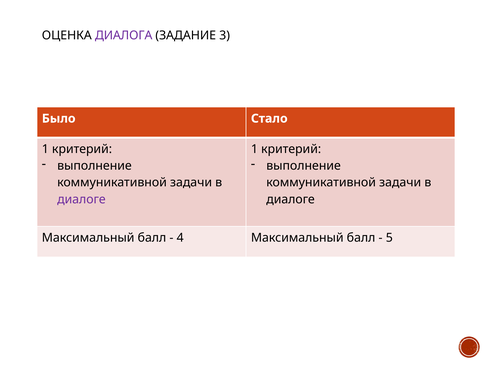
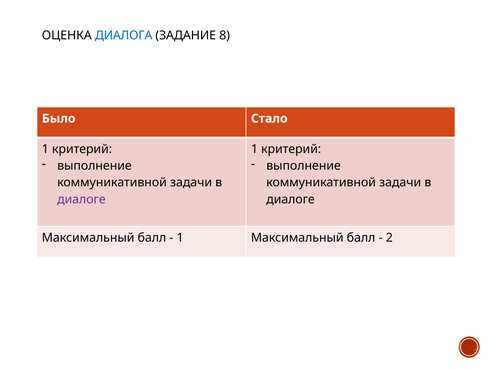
ДИАЛОГА colour: purple -> blue
3: 3 -> 8
4 at (180, 238): 4 -> 1
5: 5 -> 2
